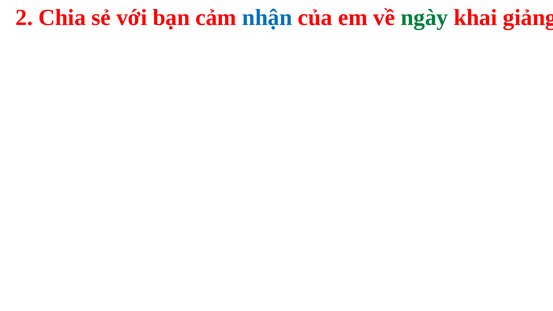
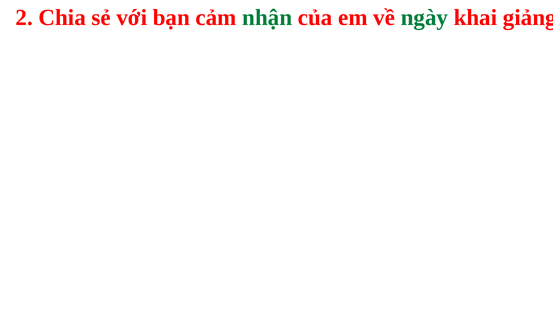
nhận colour: blue -> green
